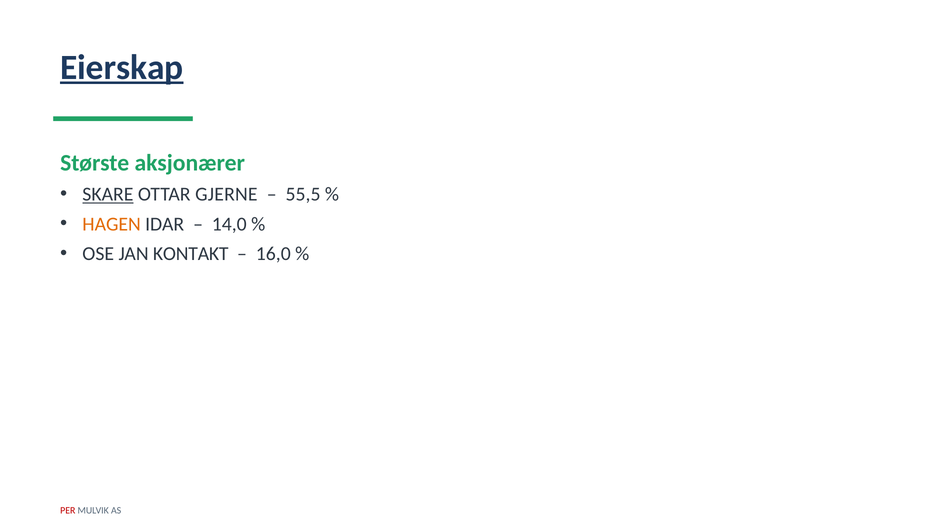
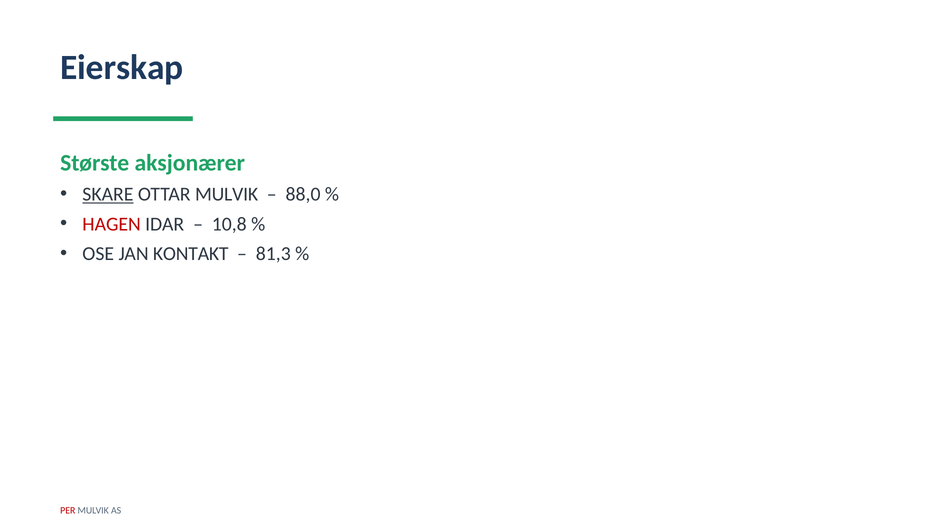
Eierskap underline: present -> none
OTTAR GJERNE: GJERNE -> MULVIK
55,5: 55,5 -> 88,0
HAGEN colour: orange -> red
14,0: 14,0 -> 10,8
16,0: 16,0 -> 81,3
